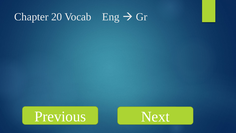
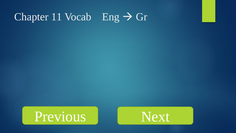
20: 20 -> 11
